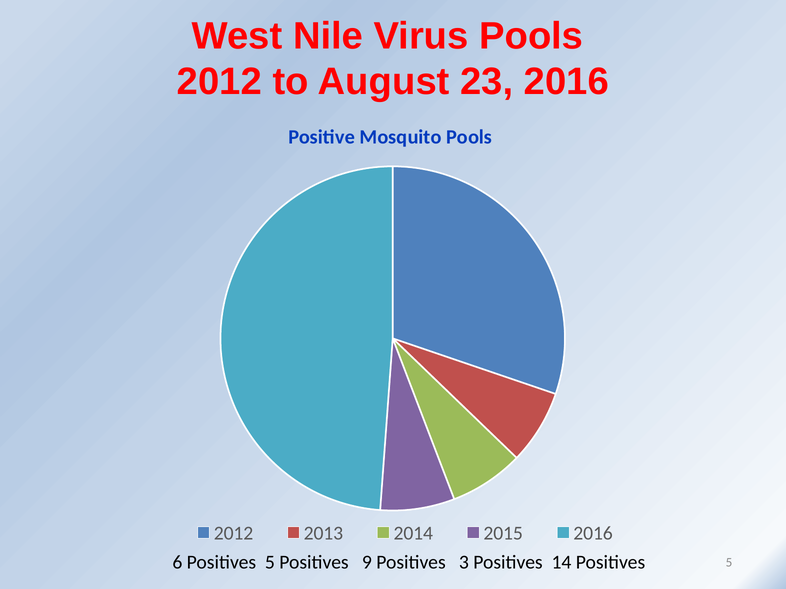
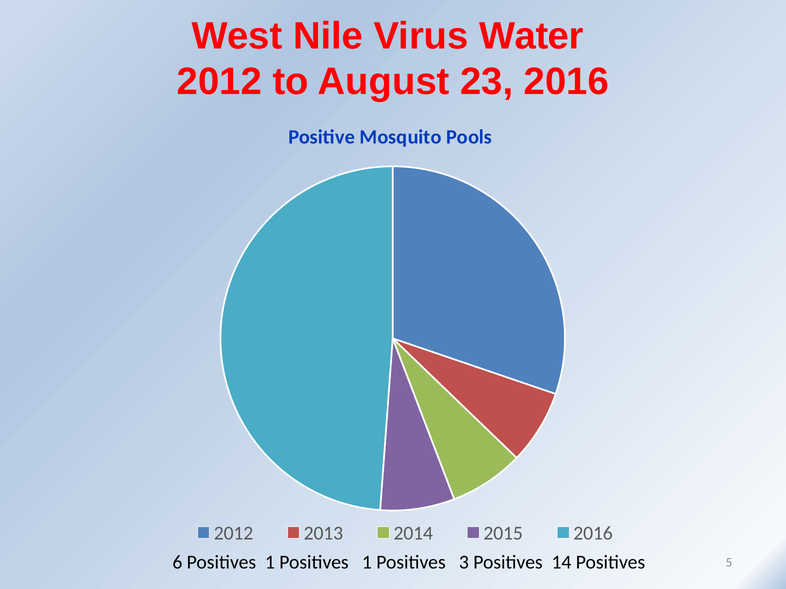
Virus Pools: Pools -> Water
6 Positives 5: 5 -> 1
9 at (367, 563): 9 -> 1
